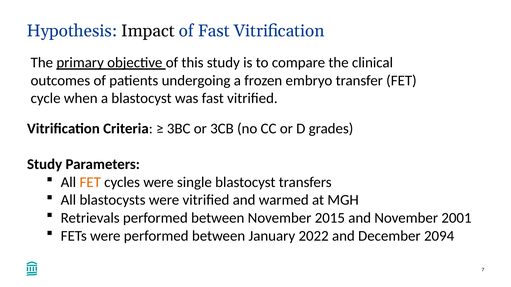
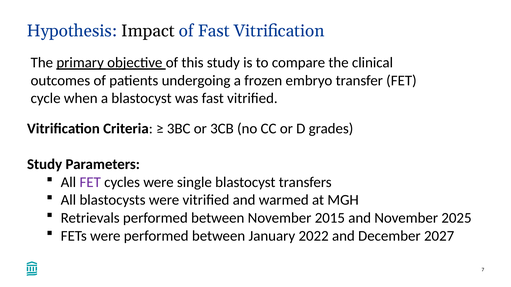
FET at (90, 182) colour: orange -> purple
2001: 2001 -> 2025
2094: 2094 -> 2027
